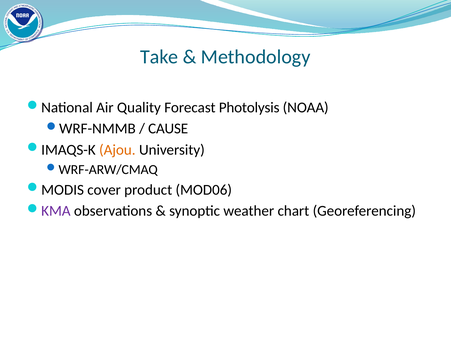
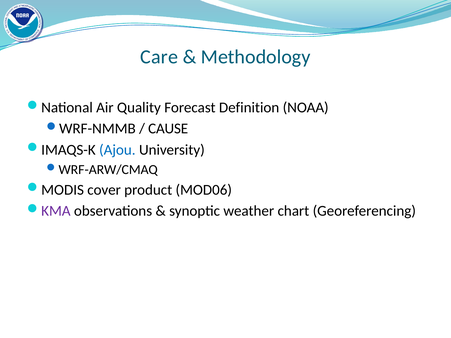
Take: Take -> Care
Photolysis: Photolysis -> Definition
Ajou colour: orange -> blue
